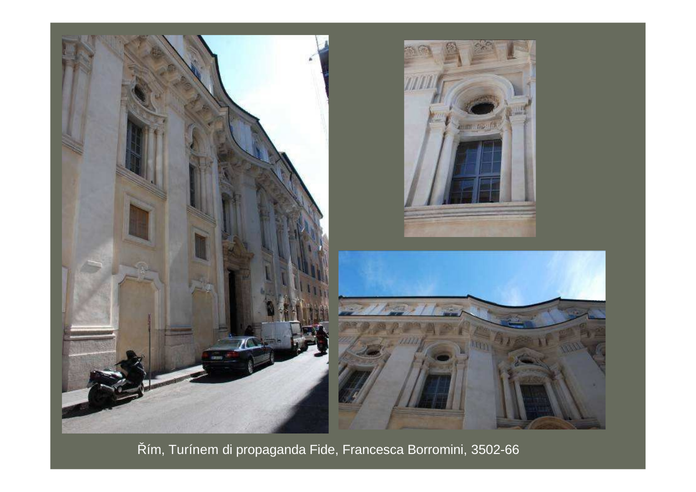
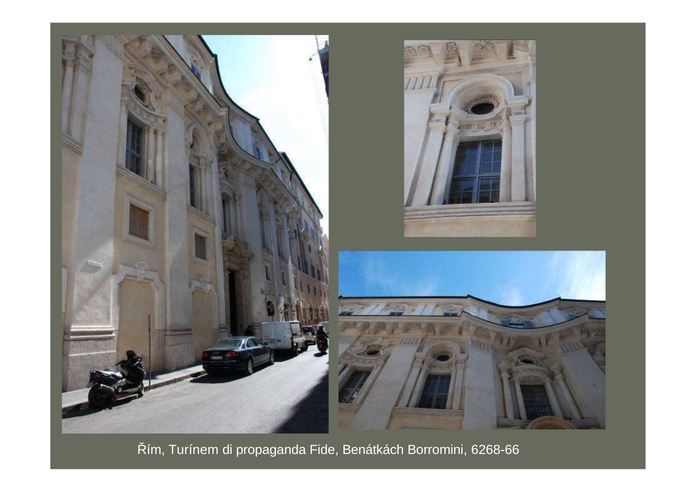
Francesca: Francesca -> Benátkách
3502-66: 3502-66 -> 6268-66
